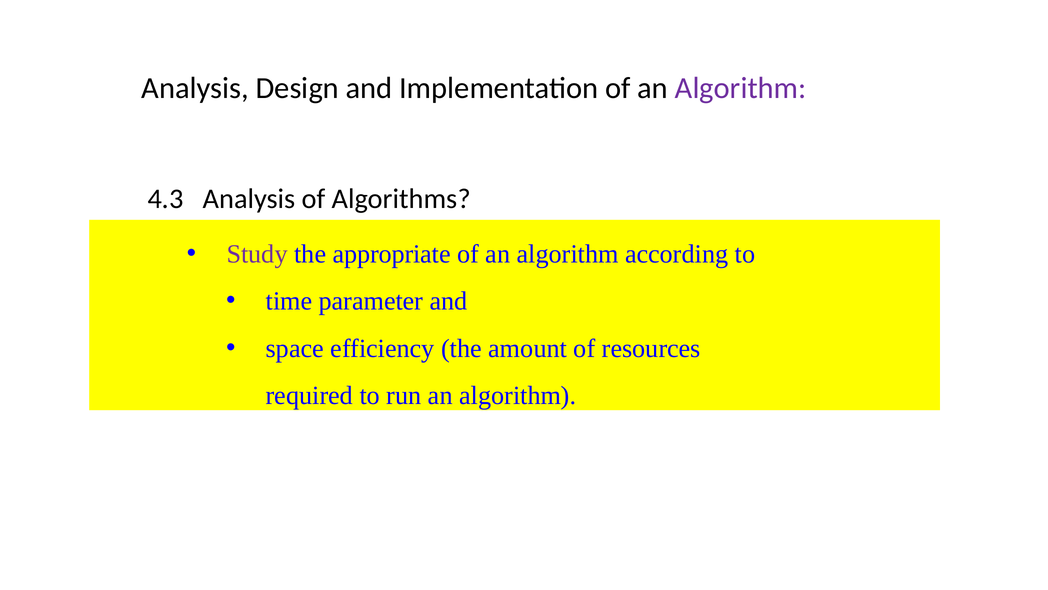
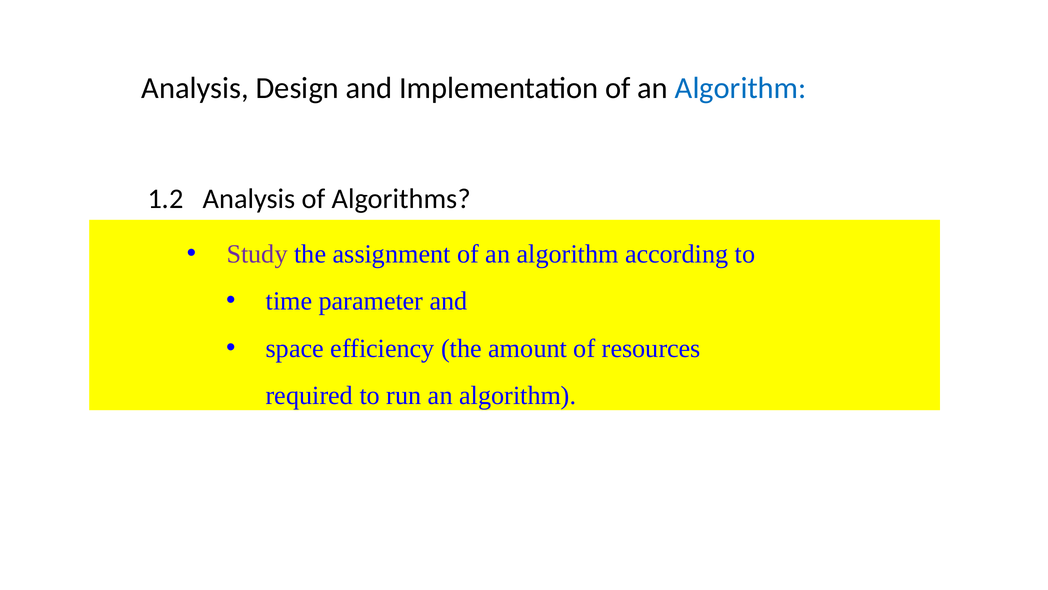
Algorithm at (741, 88) colour: purple -> blue
4.3: 4.3 -> 1.2
appropriate: appropriate -> assignment
